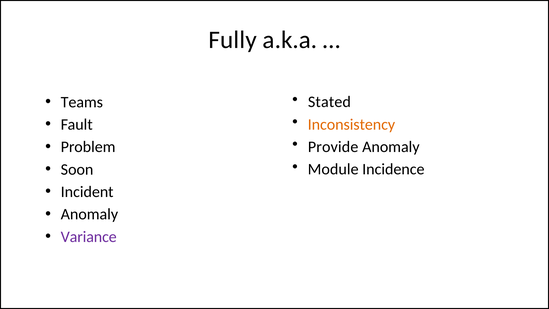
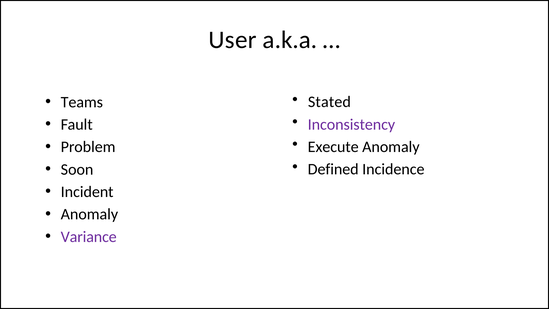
Fully: Fully -> User
Inconsistency colour: orange -> purple
Provide: Provide -> Execute
Module: Module -> Defined
